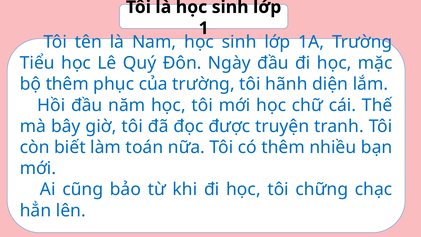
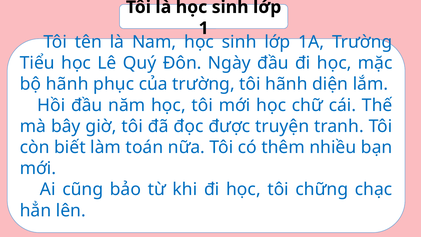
bộ thêm: thêm -> hãnh
